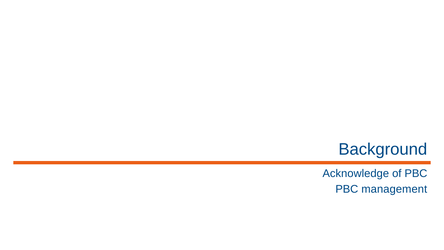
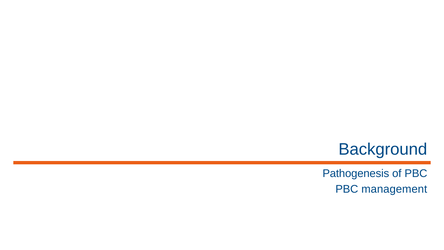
Acknowledge: Acknowledge -> Pathogenesis
